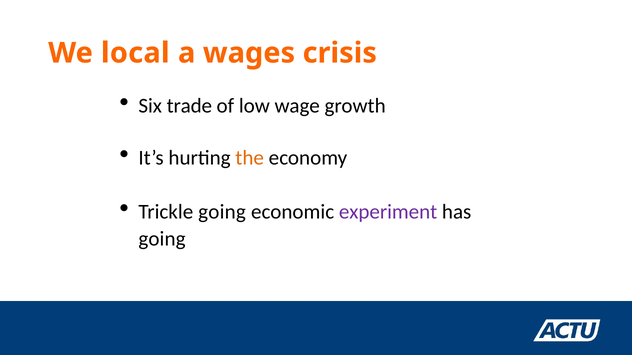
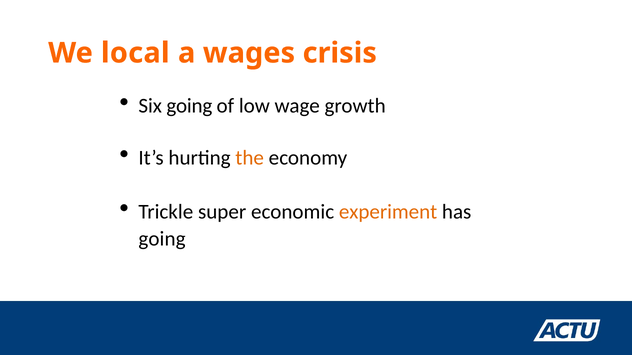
Six trade: trade -> going
Trickle going: going -> super
experiment colour: purple -> orange
